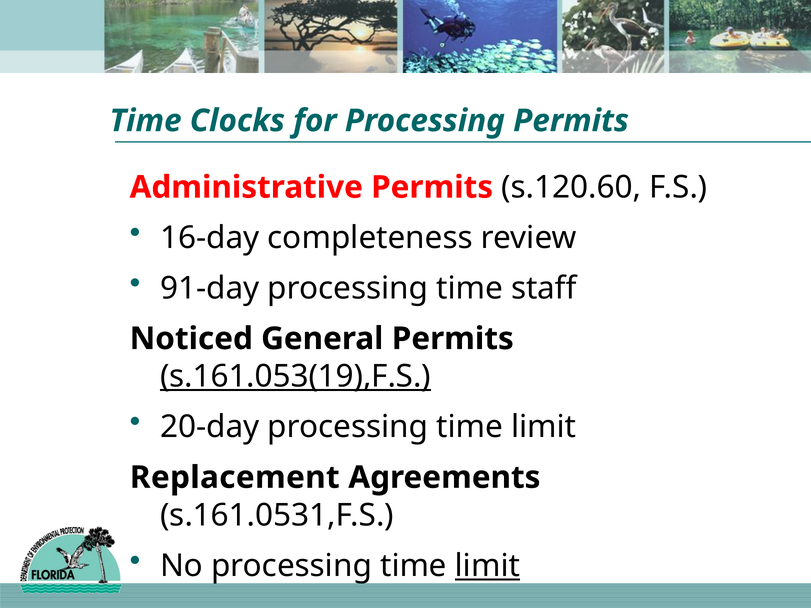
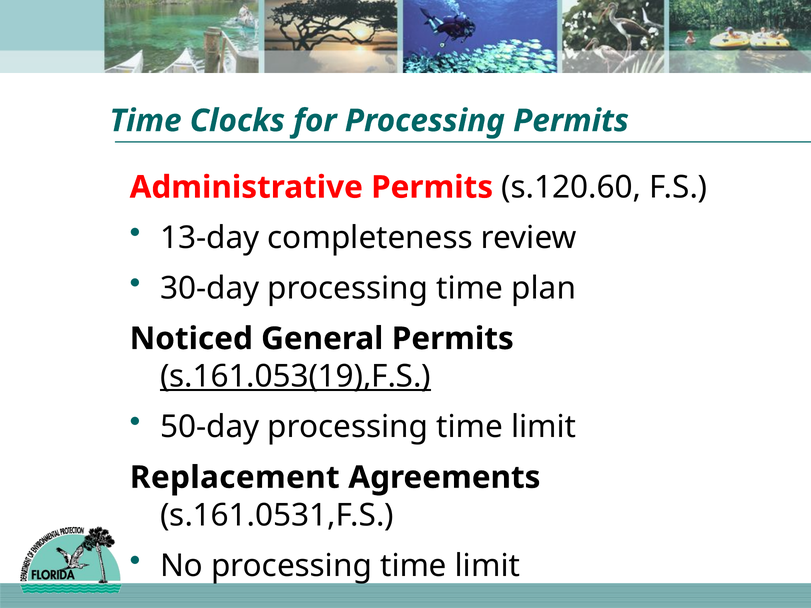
16-day: 16-day -> 13-day
91-day: 91-day -> 30-day
staff: staff -> plan
20-day: 20-day -> 50-day
limit at (487, 566) underline: present -> none
